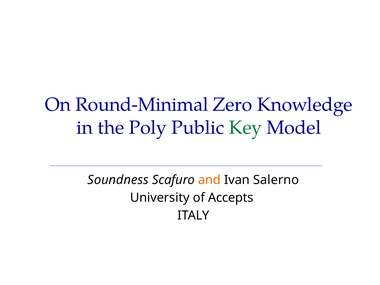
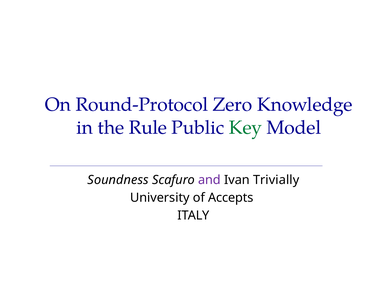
Round-Minimal: Round-Minimal -> Round-Protocol
Poly: Poly -> Rule
and colour: orange -> purple
Salerno: Salerno -> Trivially
